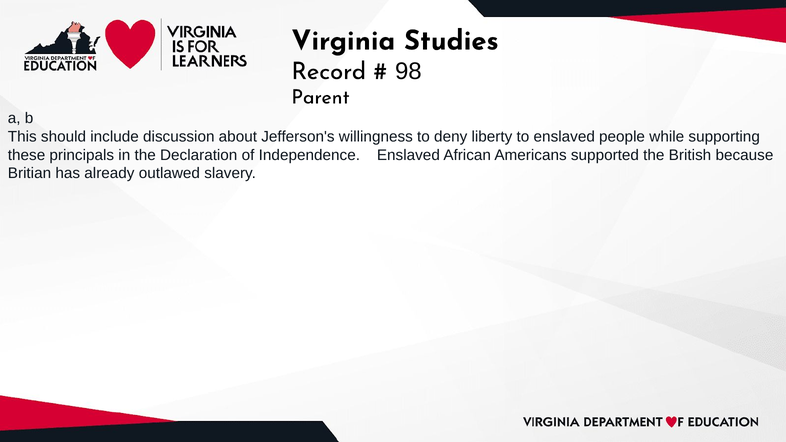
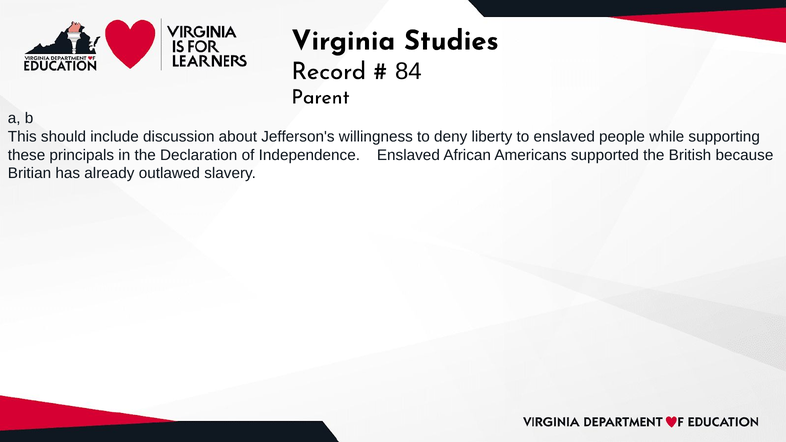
98: 98 -> 84
